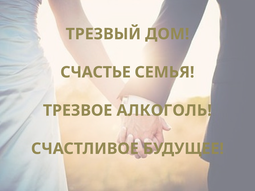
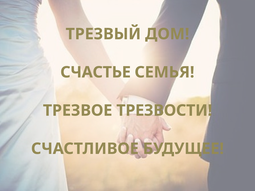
АЛКОГОЛЬ: АЛКОГОЛЬ -> ТРЕЗВОСТИ
